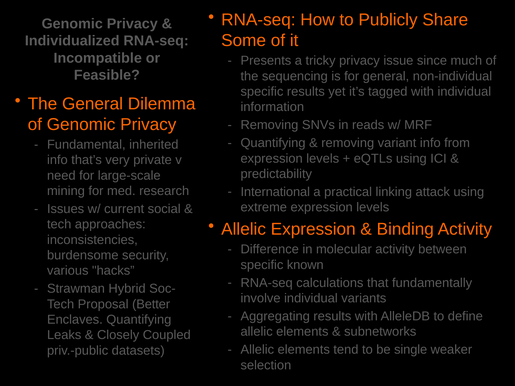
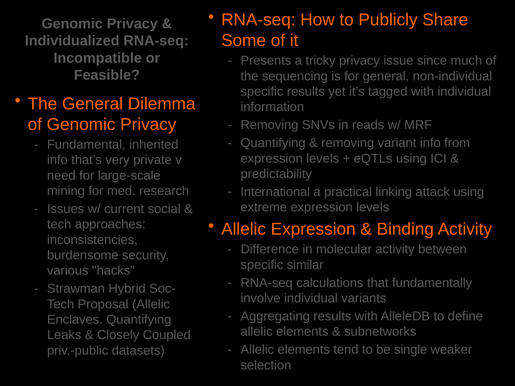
known: known -> similar
Proposal Better: Better -> Allelic
